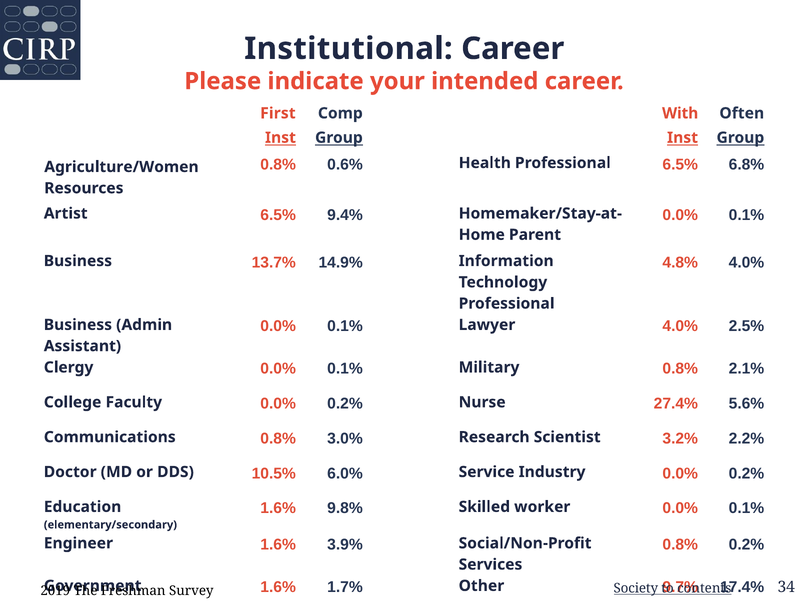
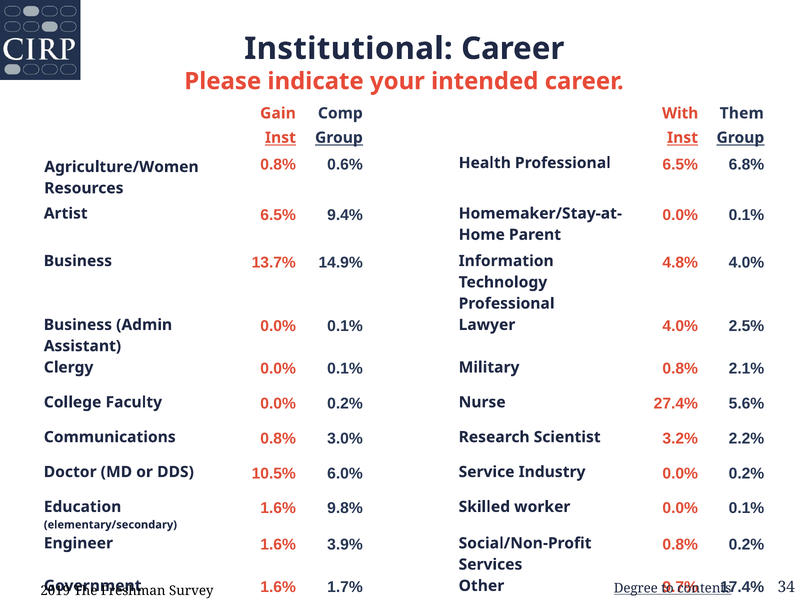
First: First -> Gain
Often: Often -> Them
Society: Society -> Degree
